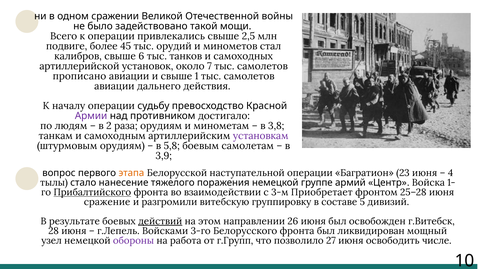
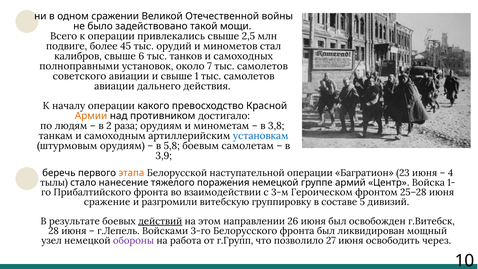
артиллерийской: артиллерийской -> полноправными
прописано: прописано -> советского
судьбу: судьбу -> какого
Армии colour: purple -> orange
установкам colour: purple -> blue
вопрос: вопрос -> беречь
Прибалтийского underline: present -> none
Приобретает: Приобретает -> Героическом
числе: числе -> через
